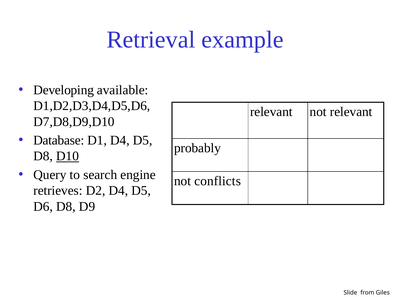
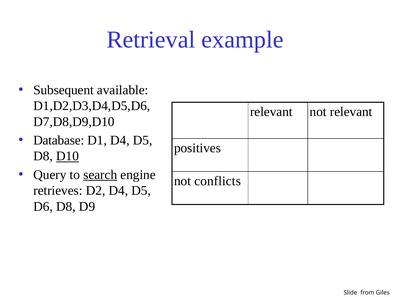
Developing: Developing -> Subsequent
probably: probably -> positives
search underline: none -> present
